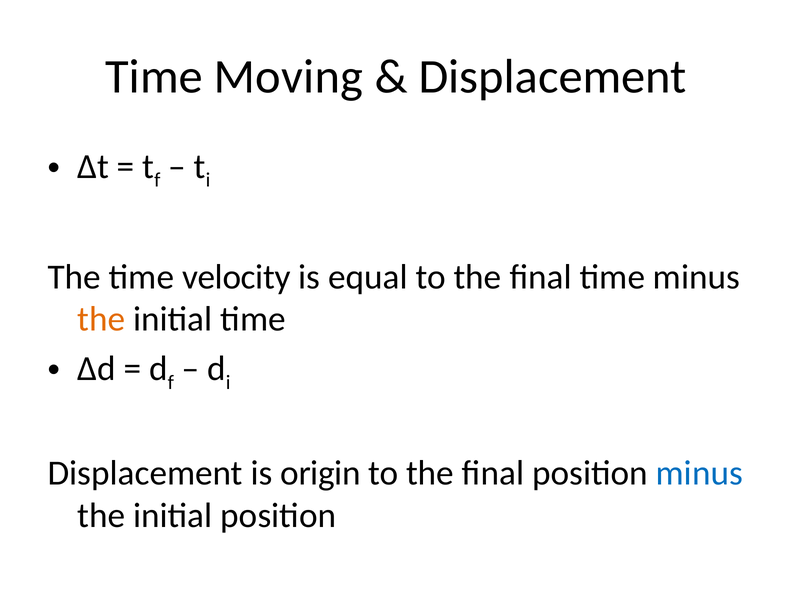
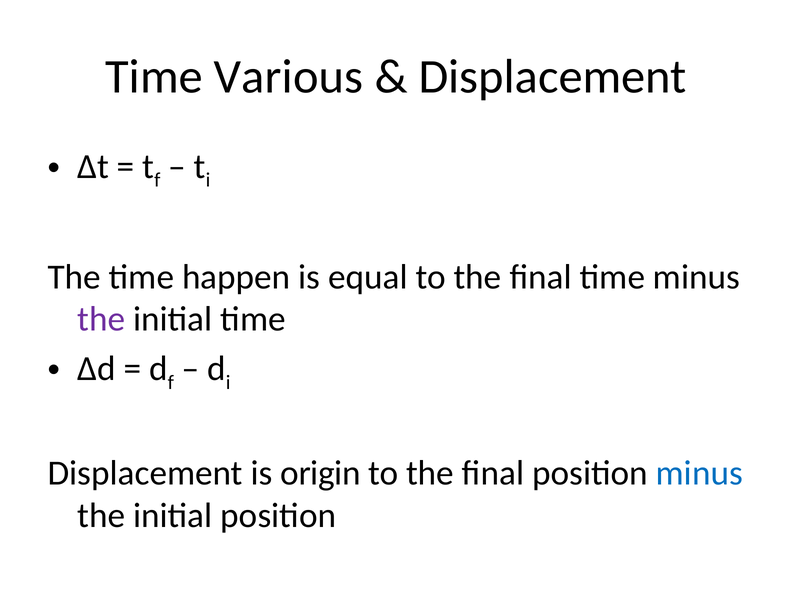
Moving: Moving -> Various
velocity: velocity -> happen
the at (101, 319) colour: orange -> purple
